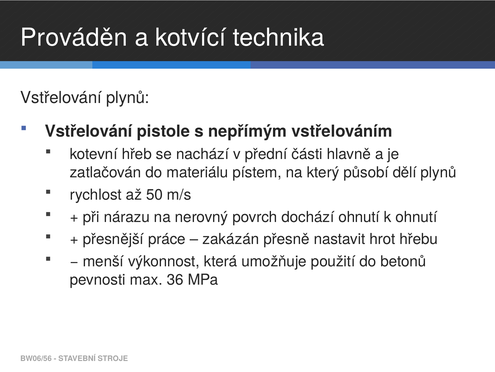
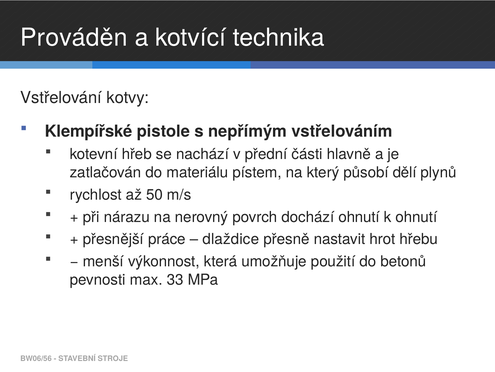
Vstřelování plynů: plynů -> kotvy
Vstřelování at (89, 131): Vstřelování -> Klempířské
zakázán: zakázán -> dlaždice
36: 36 -> 33
